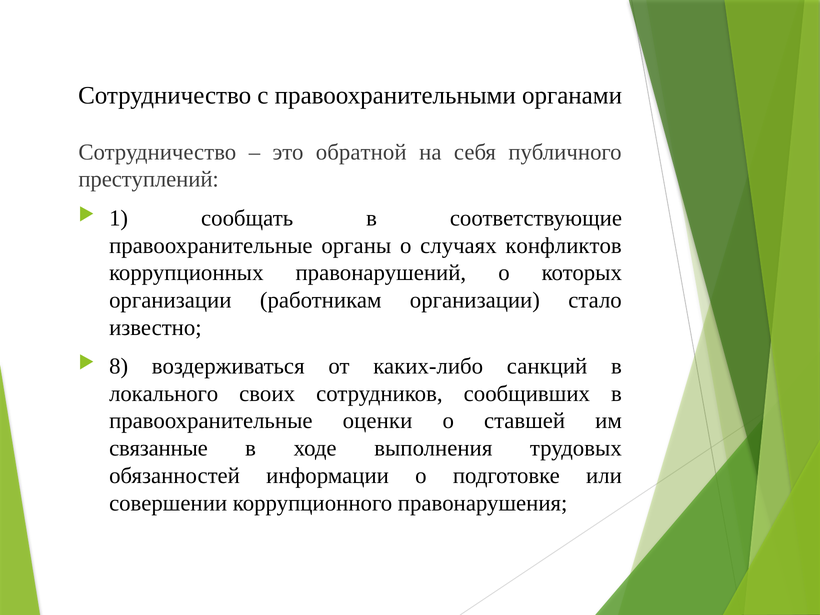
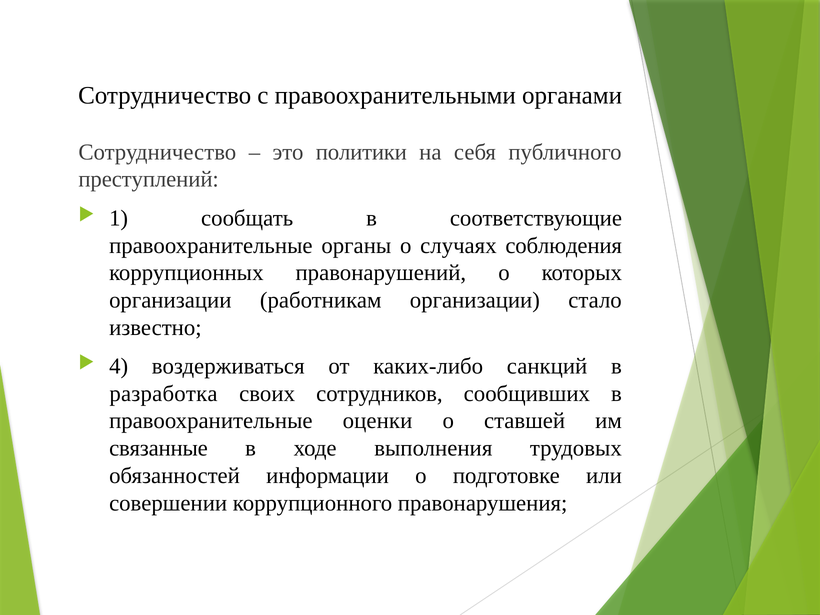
обратной: обратной -> политики
конфликтов: конфликтов -> соблюдения
8: 8 -> 4
локального: локального -> разработка
